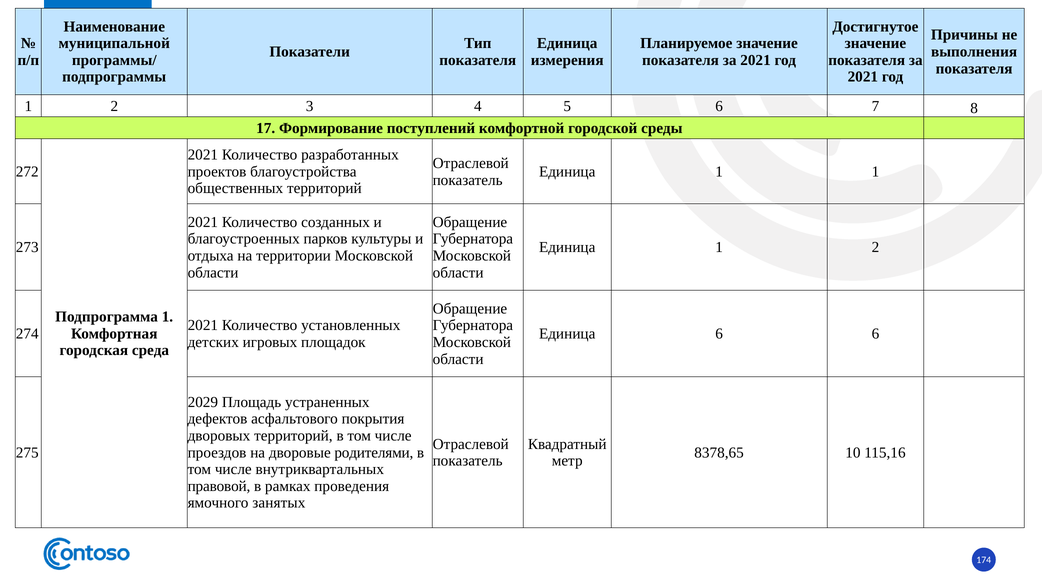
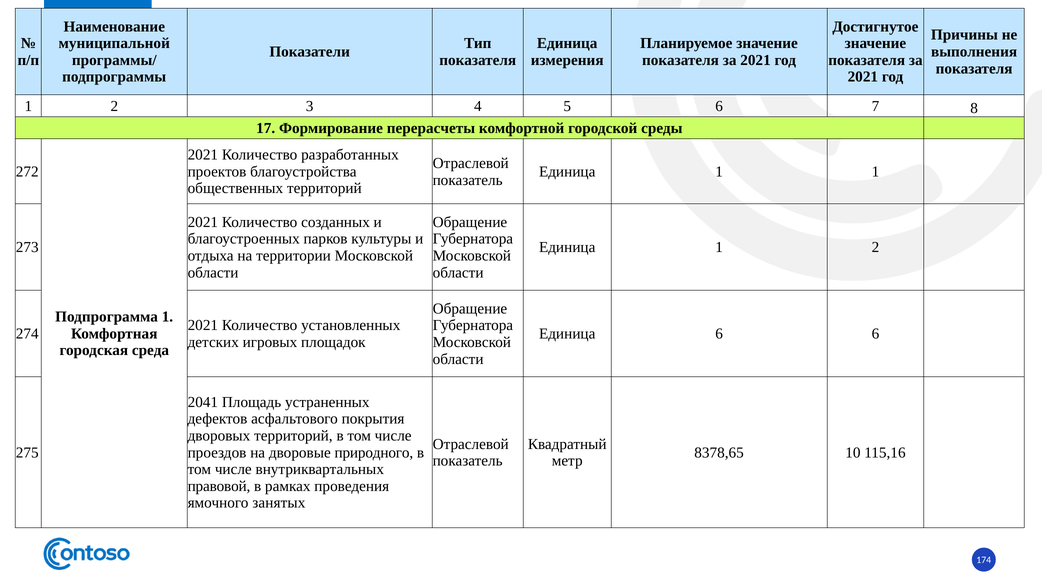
поступлений: поступлений -> перерасчеты
2029: 2029 -> 2041
родителями: родителями -> природного
